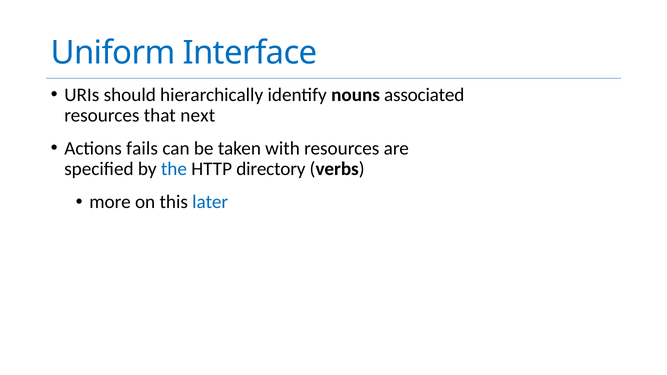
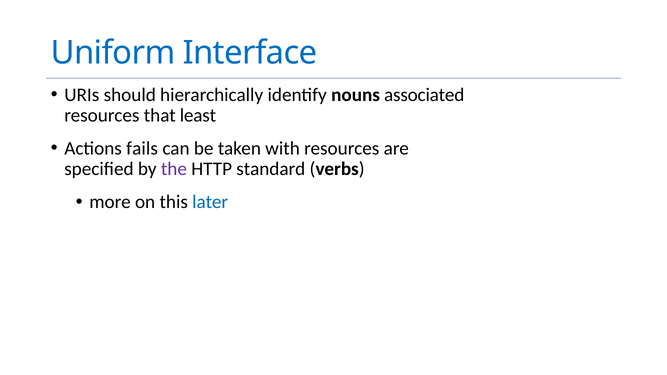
next: next -> least
the colour: blue -> purple
directory: directory -> standard
